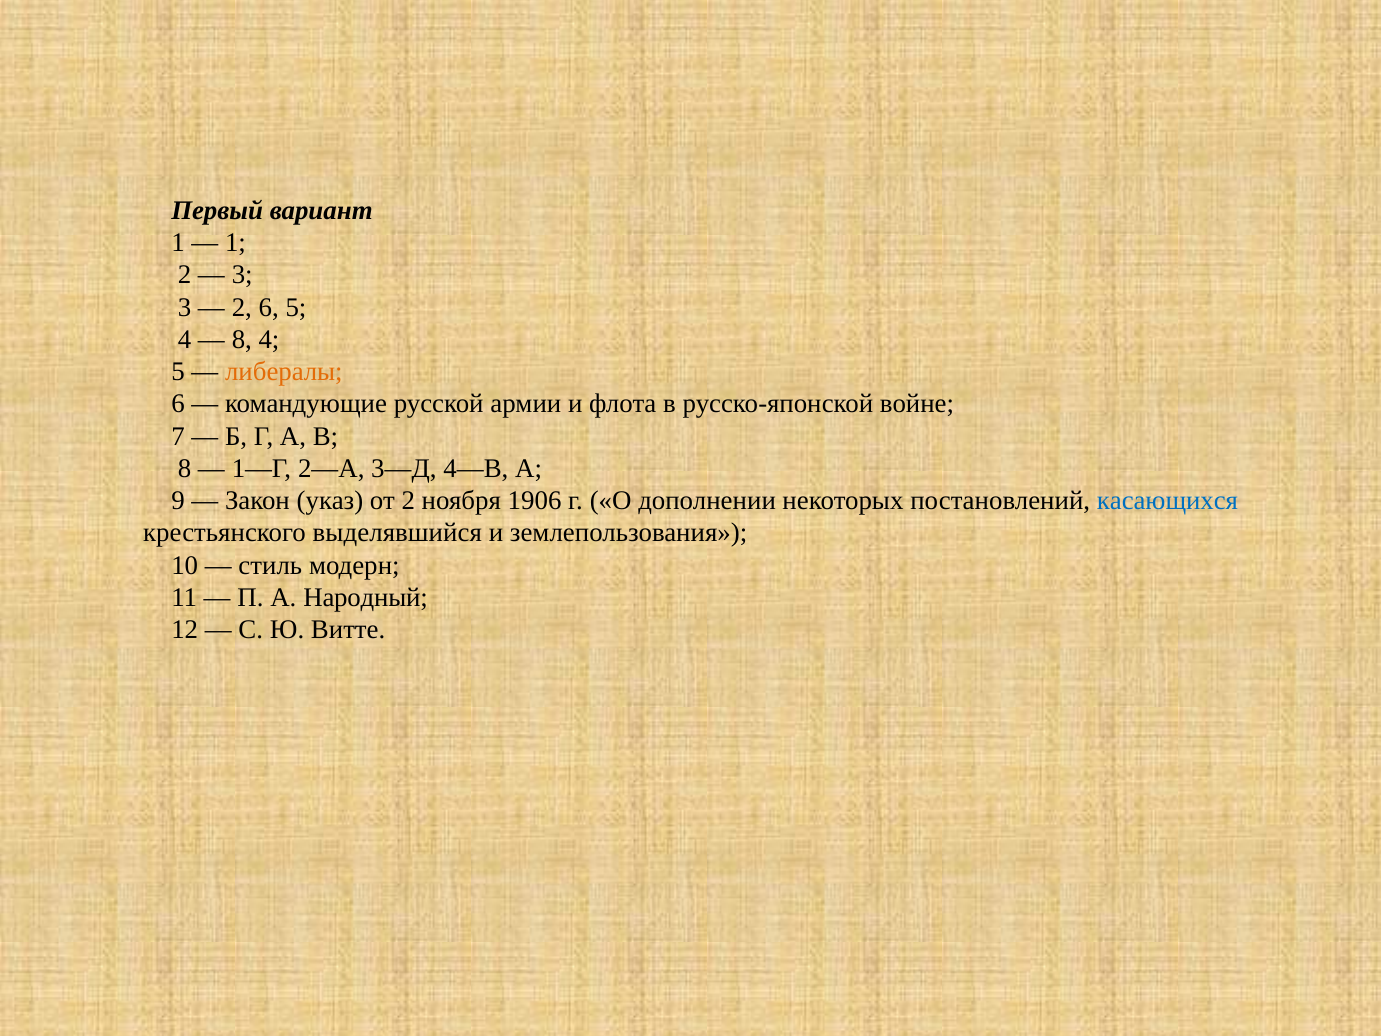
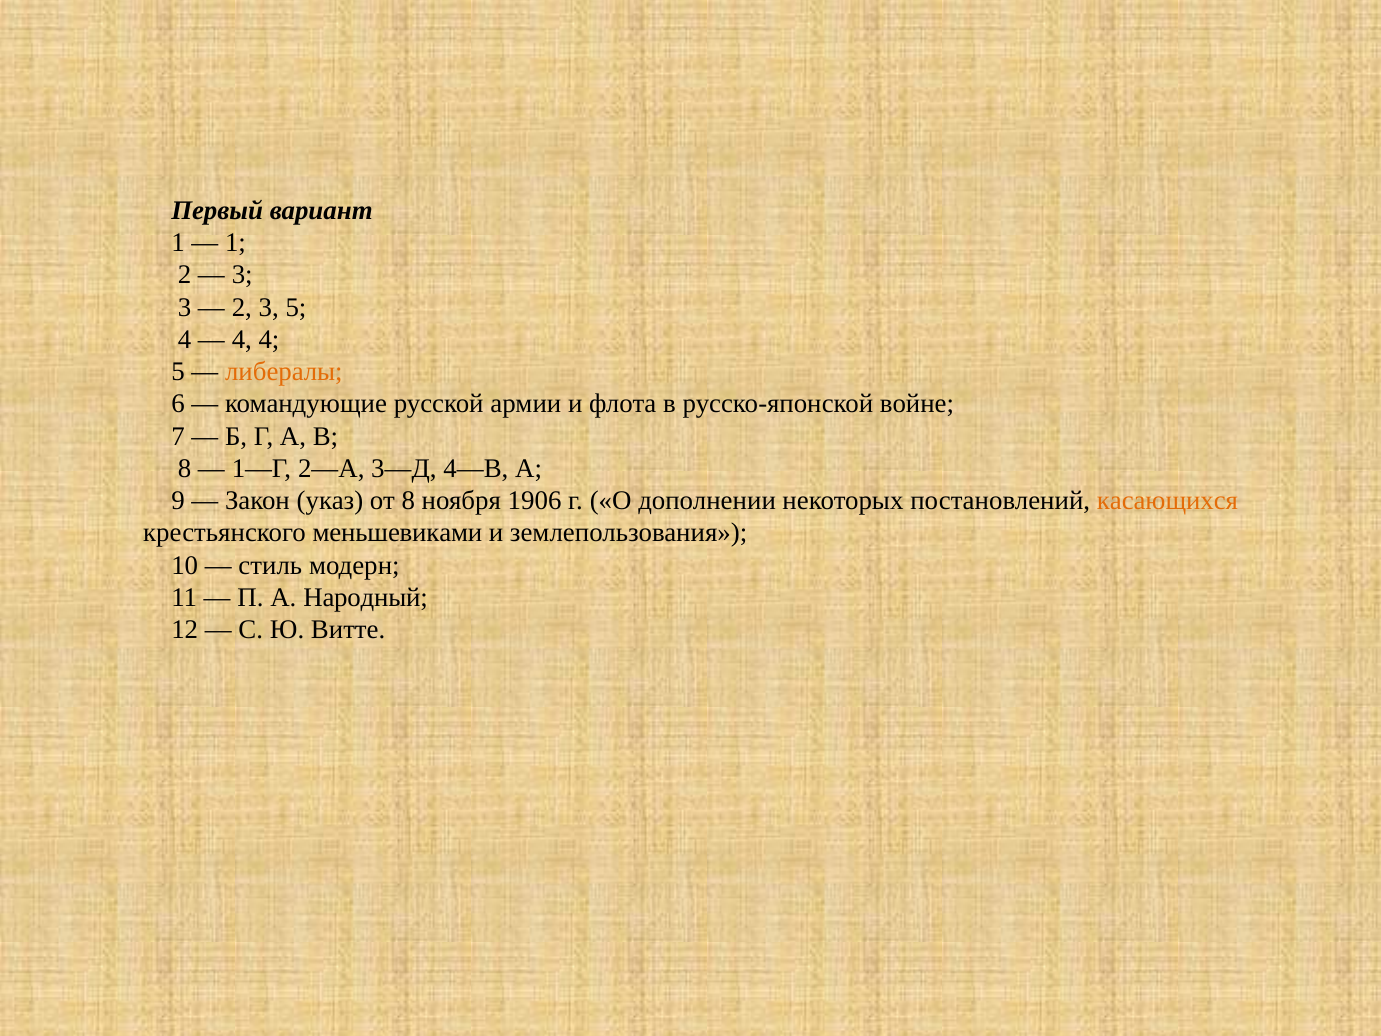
2 6: 6 -> 3
8 at (242, 339): 8 -> 4
от 2: 2 -> 8
касающихся colour: blue -> orange
выделявшийся: выделявшийся -> меньшевиками
